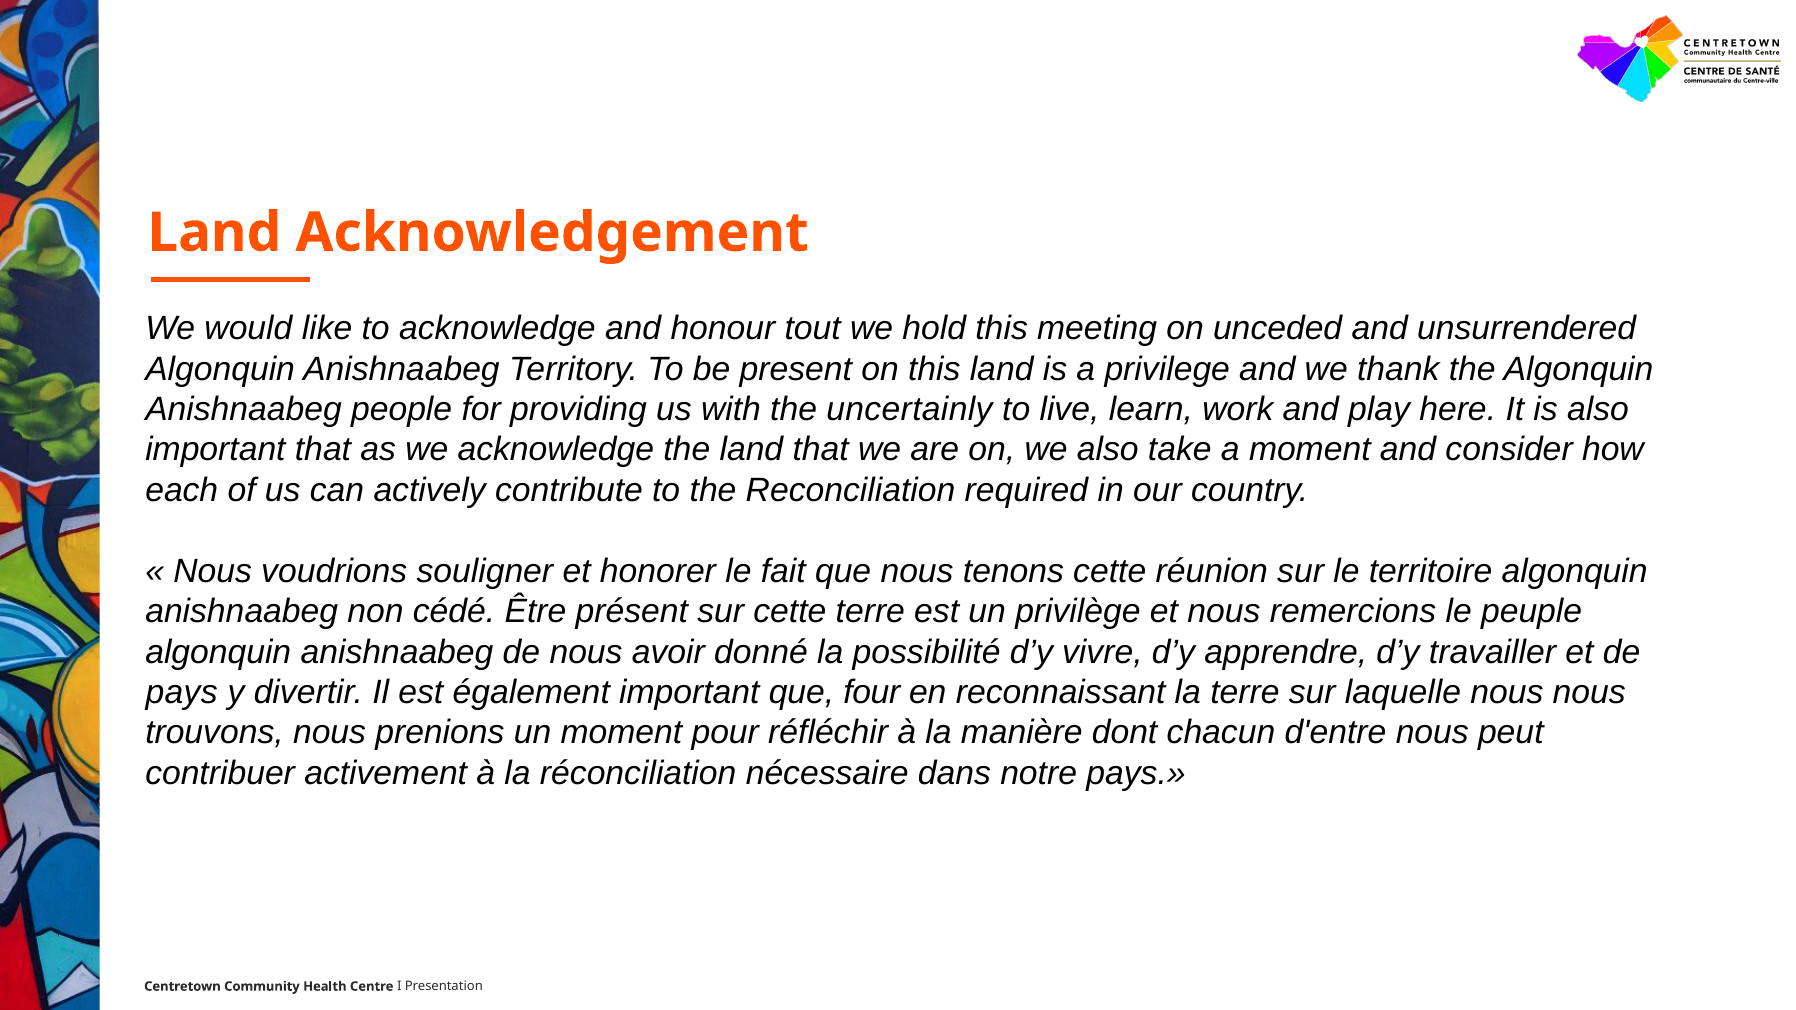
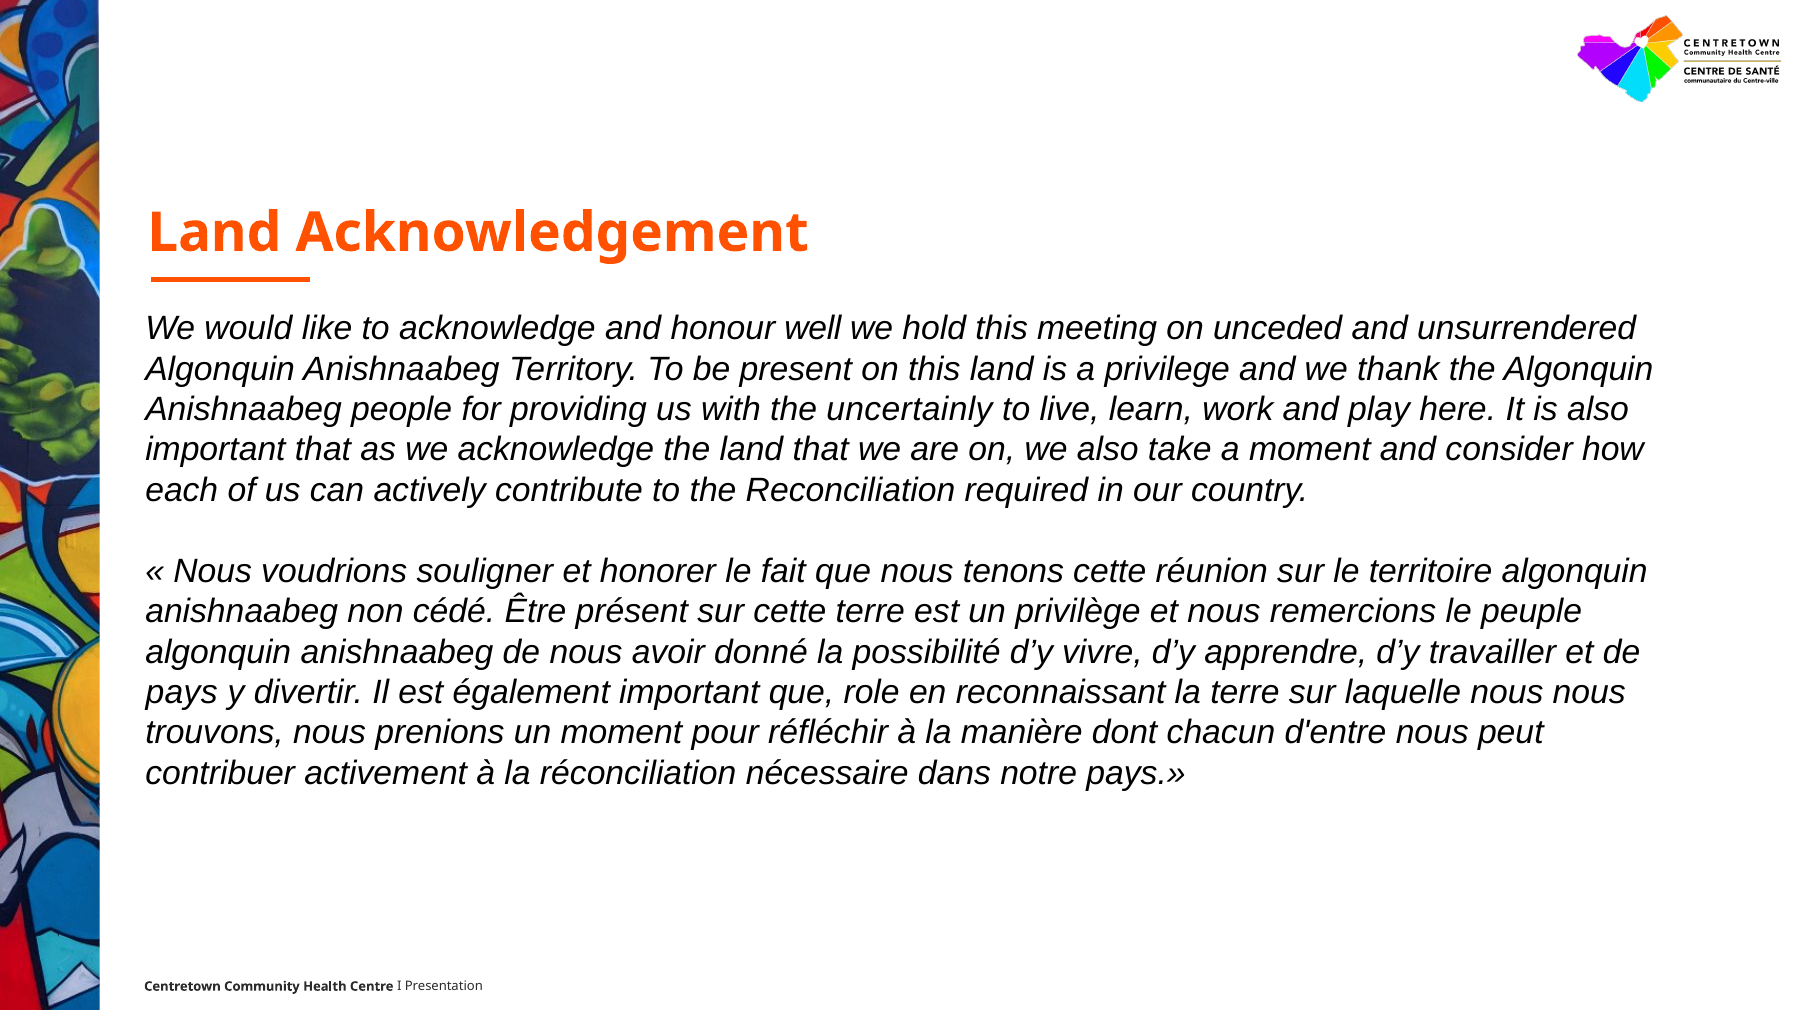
tout: tout -> well
four: four -> role
